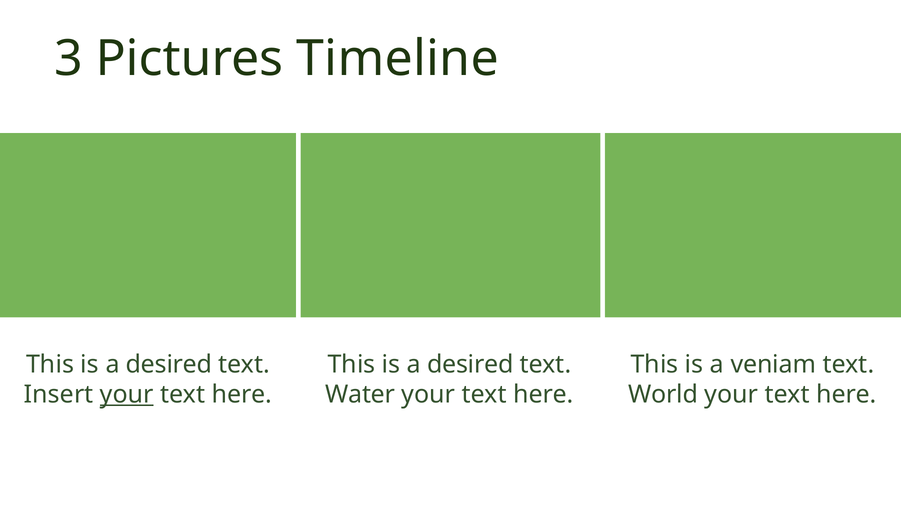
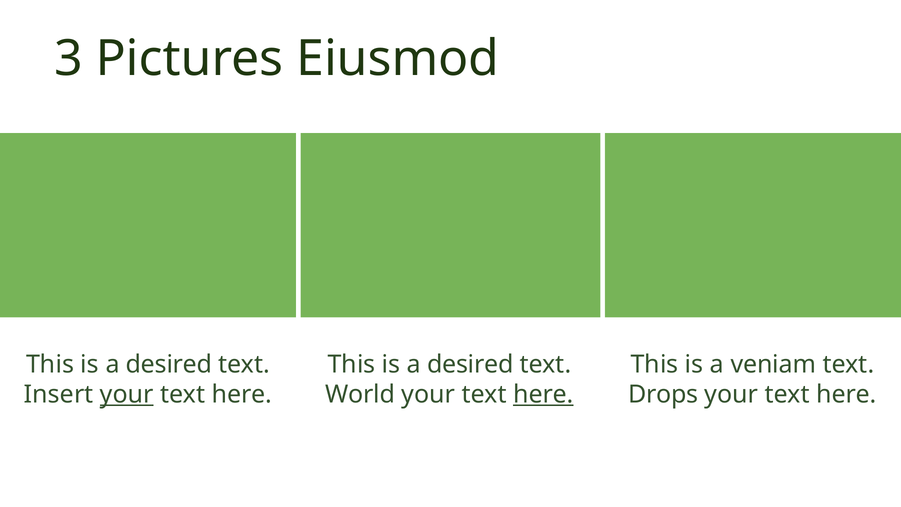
Timeline: Timeline -> Eiusmod
Water: Water -> World
here at (543, 394) underline: none -> present
World: World -> Drops
